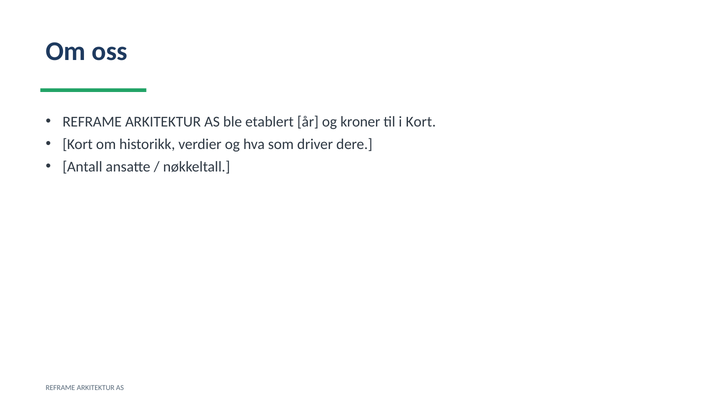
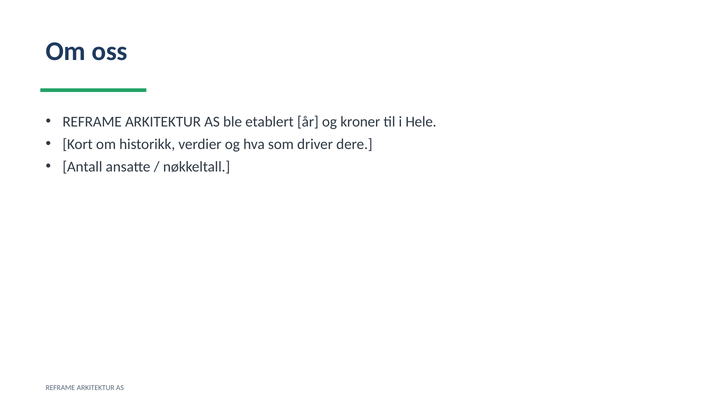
i Kort: Kort -> Hele
